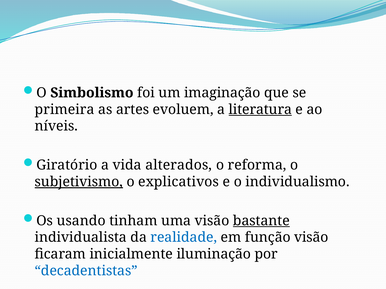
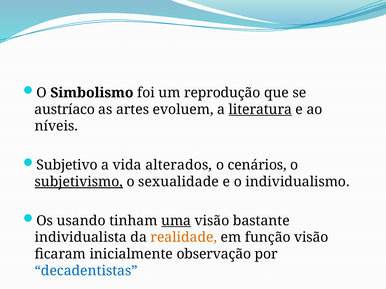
imaginação: imaginação -> reprodução
primeira: primeira -> austríaco
Giratório: Giratório -> Subjetivo
reforma: reforma -> cenários
explicativos: explicativos -> sexualidade
uma underline: none -> present
bastante underline: present -> none
realidade colour: blue -> orange
iluminação: iluminação -> observação
